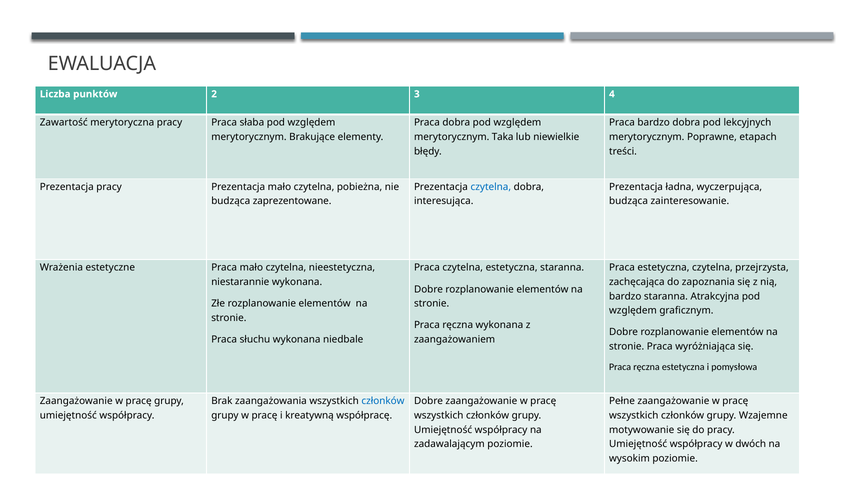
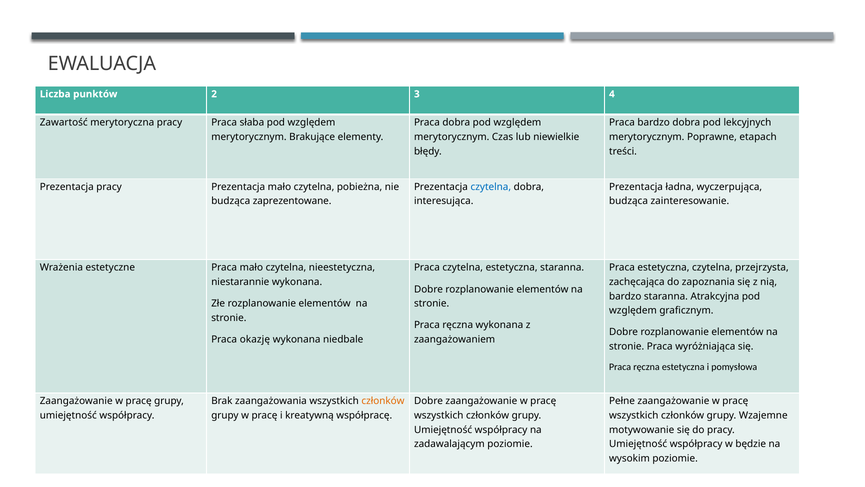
Taka: Taka -> Czas
słuchu: słuchu -> okazję
członków at (383, 401) colour: blue -> orange
dwóch: dwóch -> będzie
